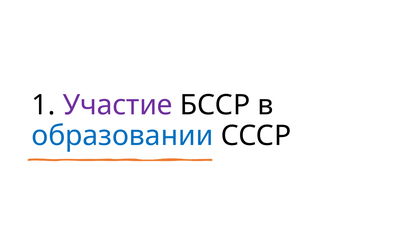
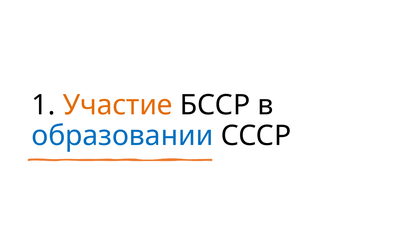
Участие colour: purple -> orange
